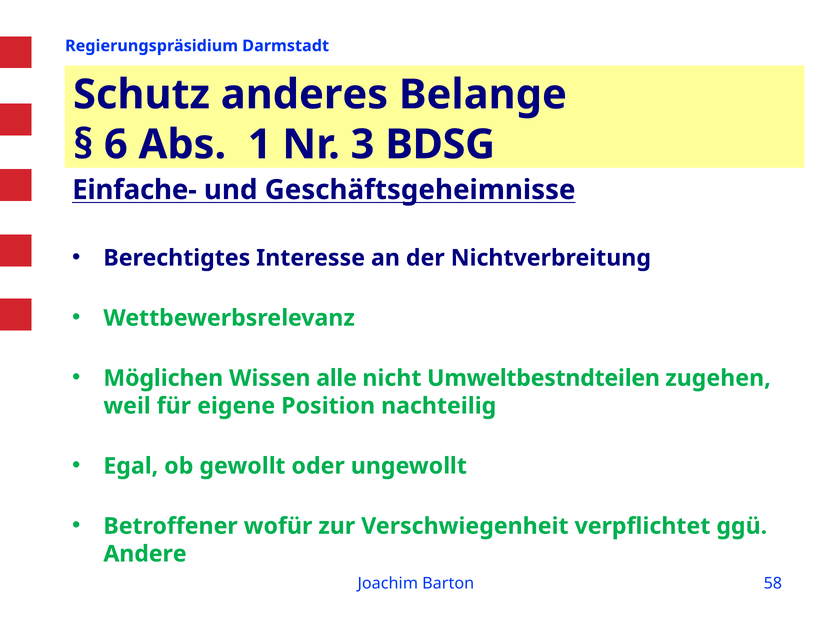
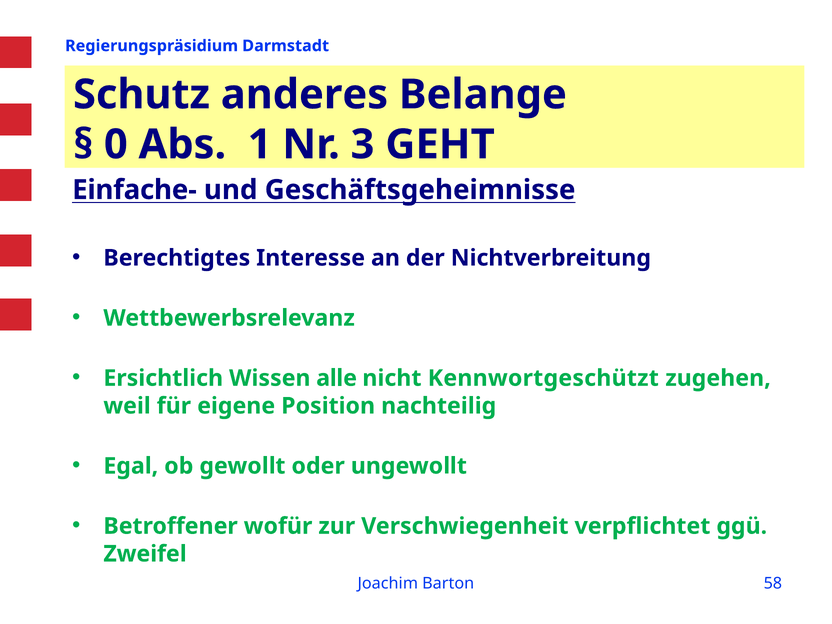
6: 6 -> 0
BDSG: BDSG -> GEHT
Möglichen: Möglichen -> Ersichtlich
Umweltbestndteilen: Umweltbestndteilen -> Kennwortgeschützt
Andere: Andere -> Zweifel
